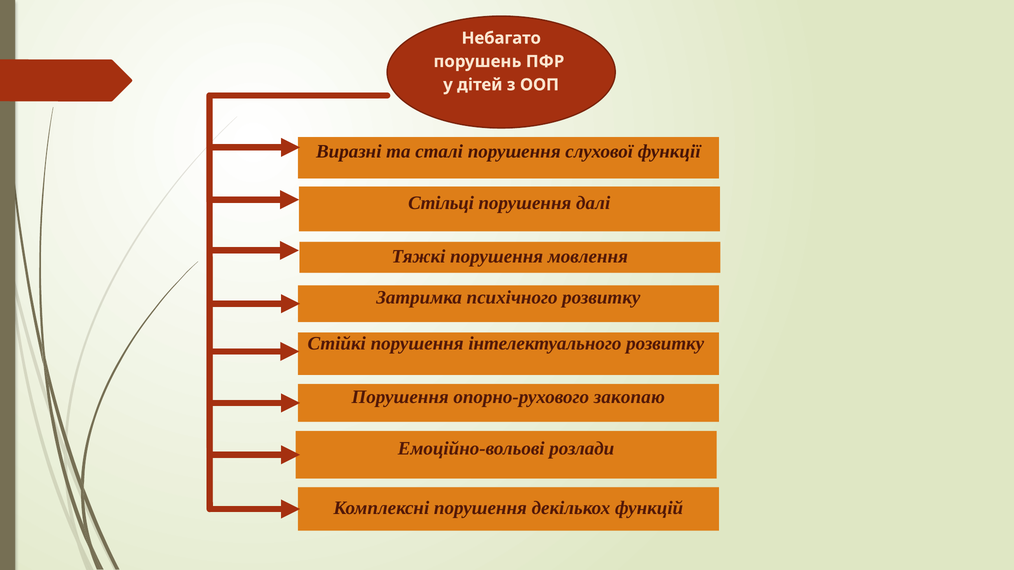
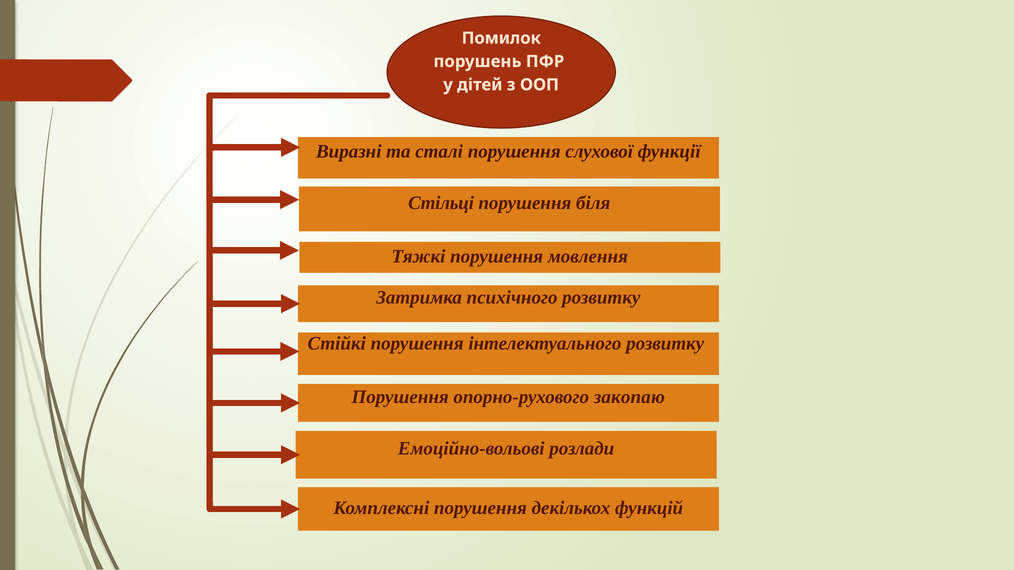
Небагато: Небагато -> Помилок
далі: далі -> біля
